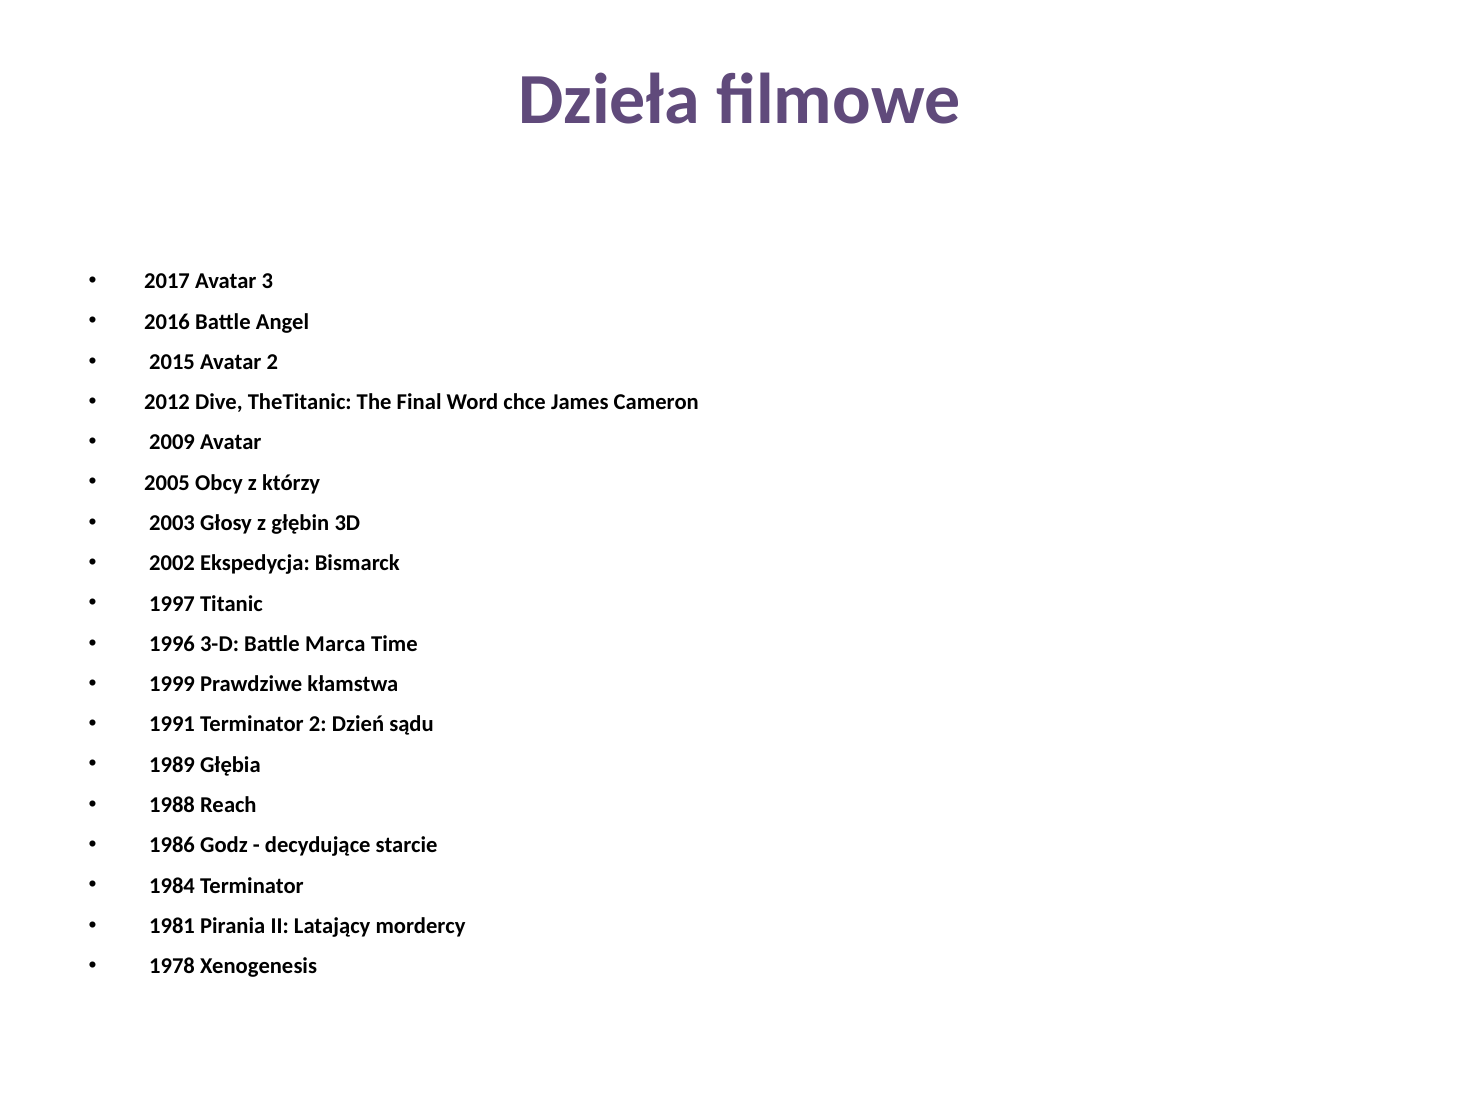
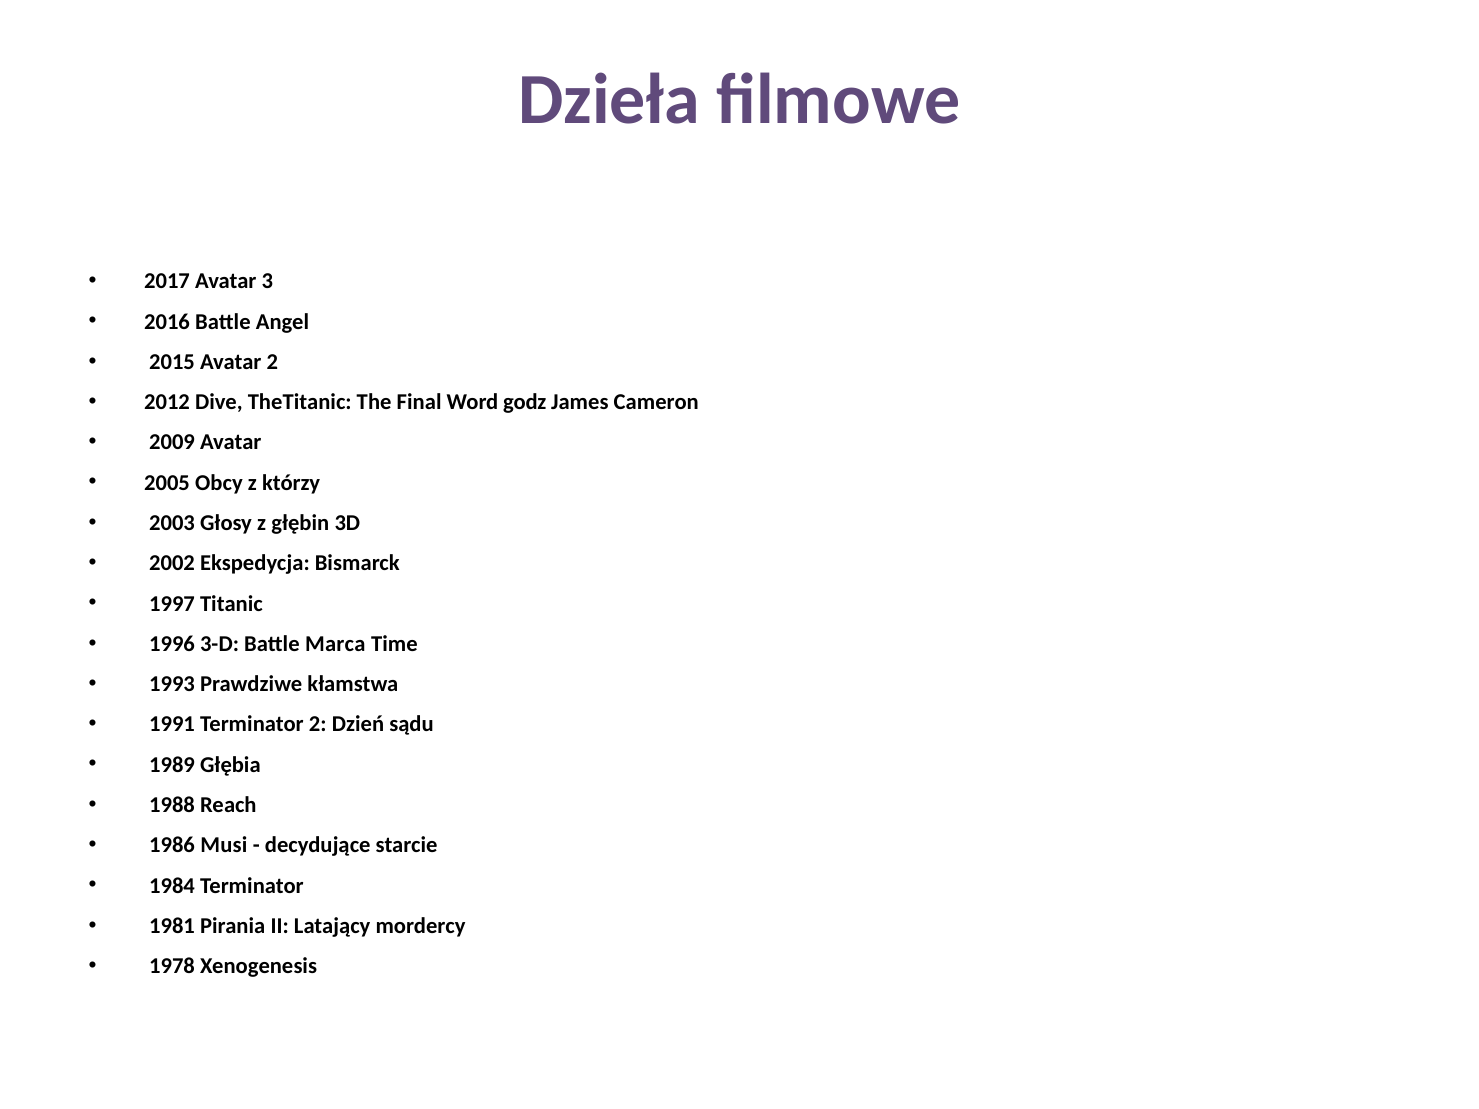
chce: chce -> godz
1999: 1999 -> 1993
Godz: Godz -> Musi
